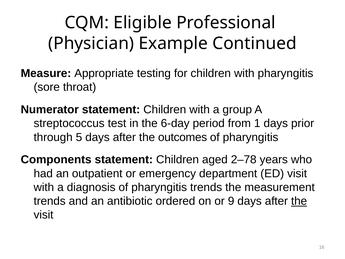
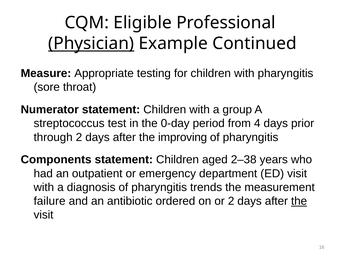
Physician underline: none -> present
6-day: 6-day -> 0-day
1: 1 -> 4
through 5: 5 -> 2
outcomes: outcomes -> improving
2–78: 2–78 -> 2–38
trends at (50, 201): trends -> failure
or 9: 9 -> 2
